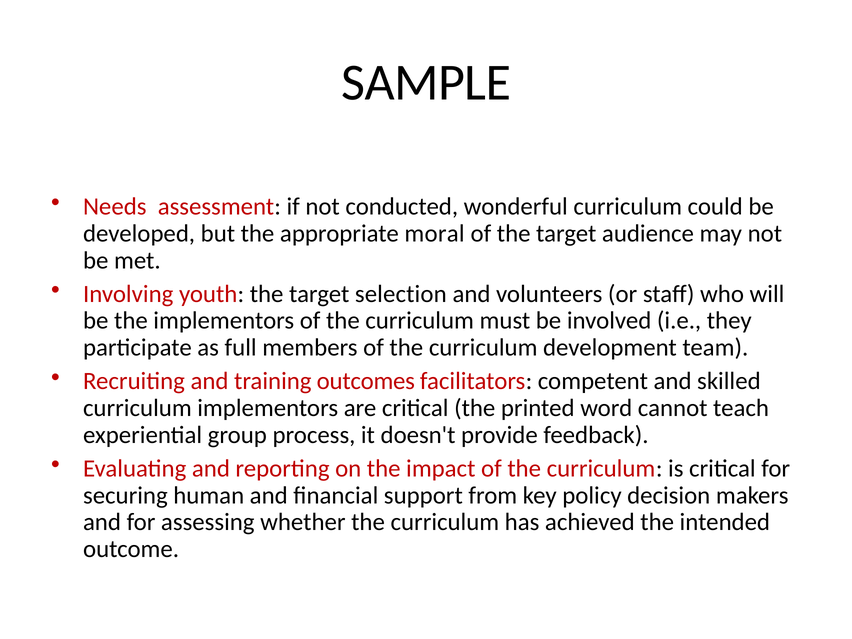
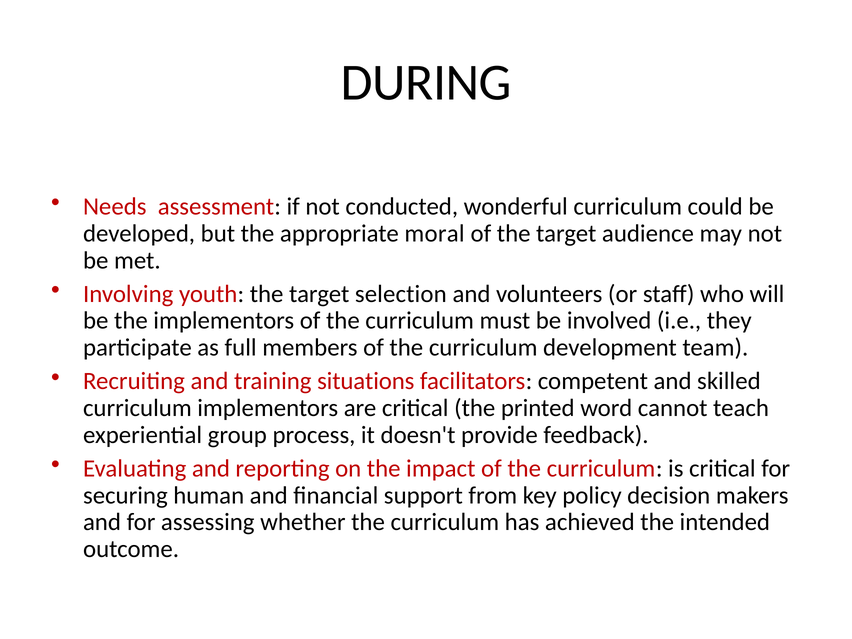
SAMPLE: SAMPLE -> DURING
outcomes: outcomes -> situations
